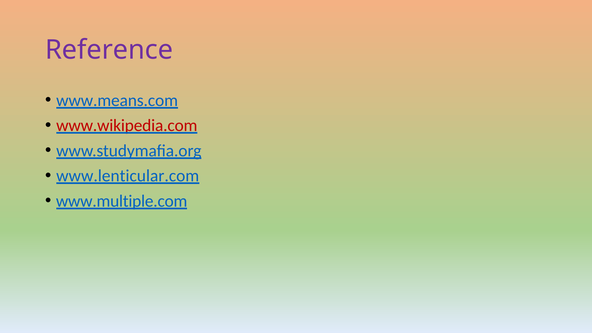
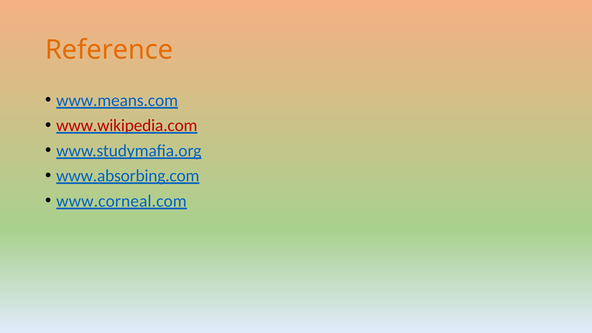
Reference colour: purple -> orange
www.lenticular.com: www.lenticular.com -> www.absorbing.com
www.multiple.com: www.multiple.com -> www.corneal.com
